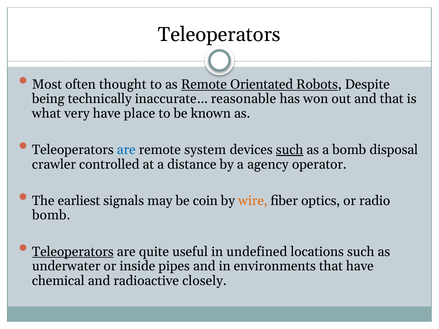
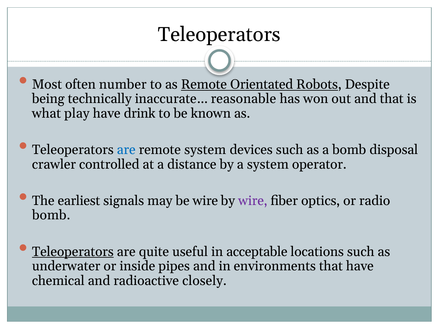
thought: thought -> number
very: very -> play
place: place -> drink
such at (290, 150) underline: present -> none
a agency: agency -> system
be coin: coin -> wire
wire at (253, 201) colour: orange -> purple
undefined: undefined -> acceptable
